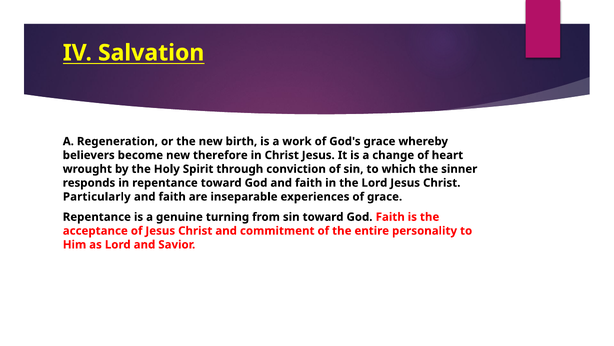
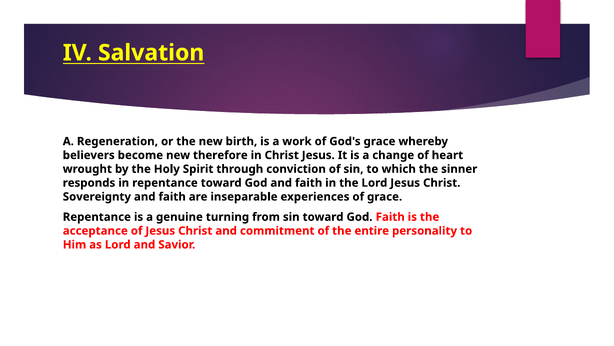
Particularly: Particularly -> Sovereignty
